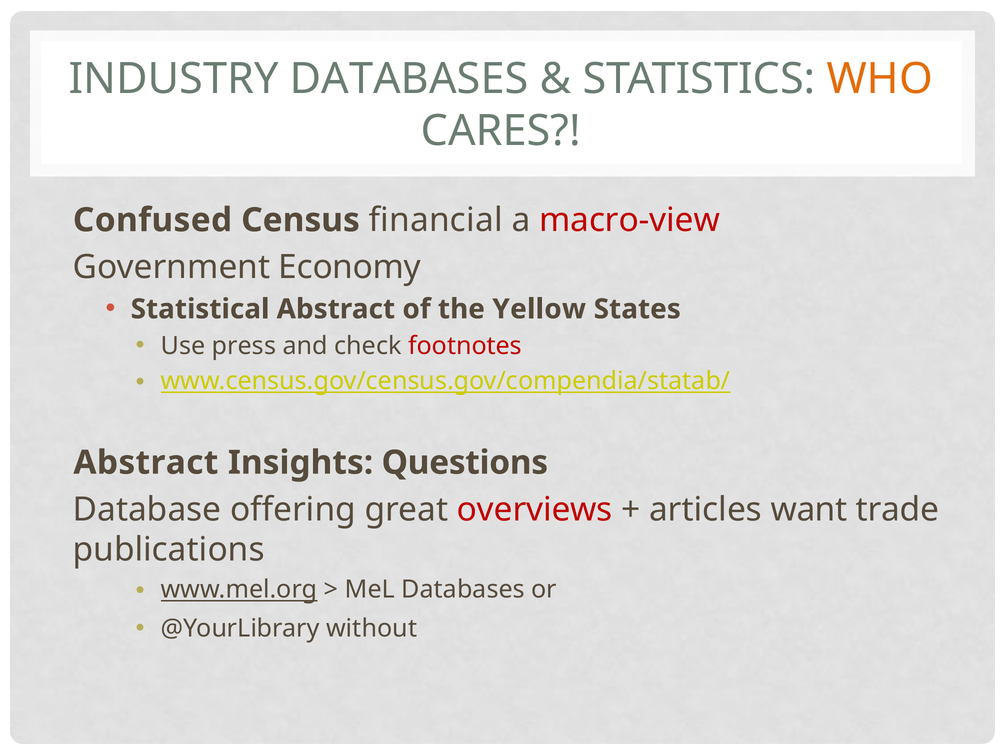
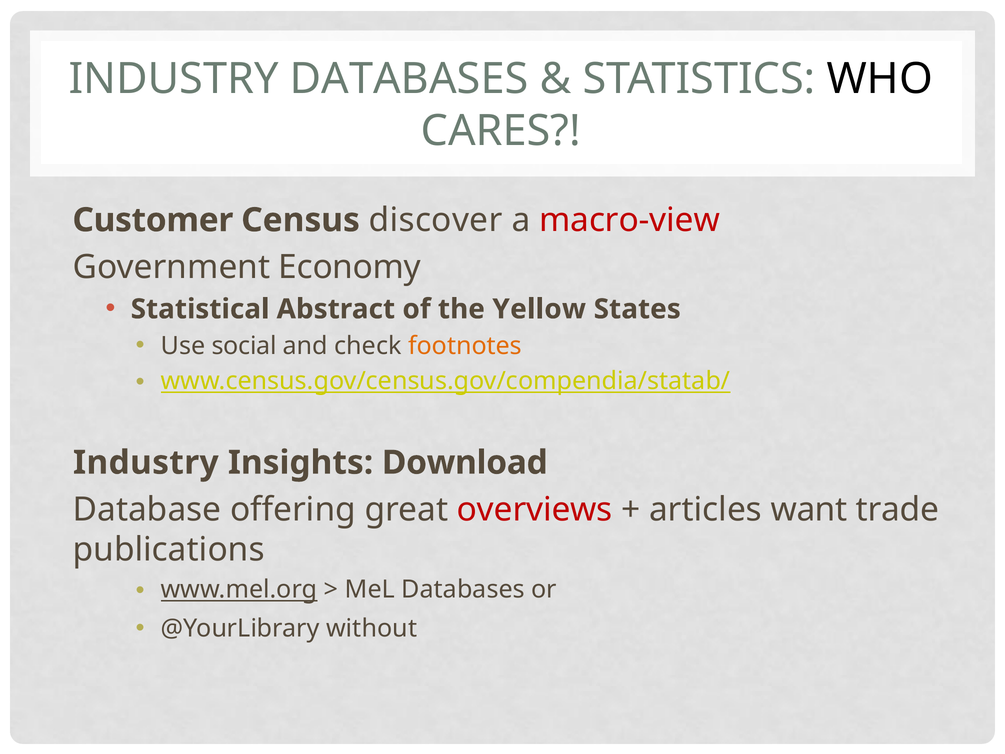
WHO colour: orange -> black
Confused: Confused -> Customer
financial: financial -> discover
press: press -> social
footnotes colour: red -> orange
Abstract at (146, 463): Abstract -> Industry
Questions: Questions -> Download
